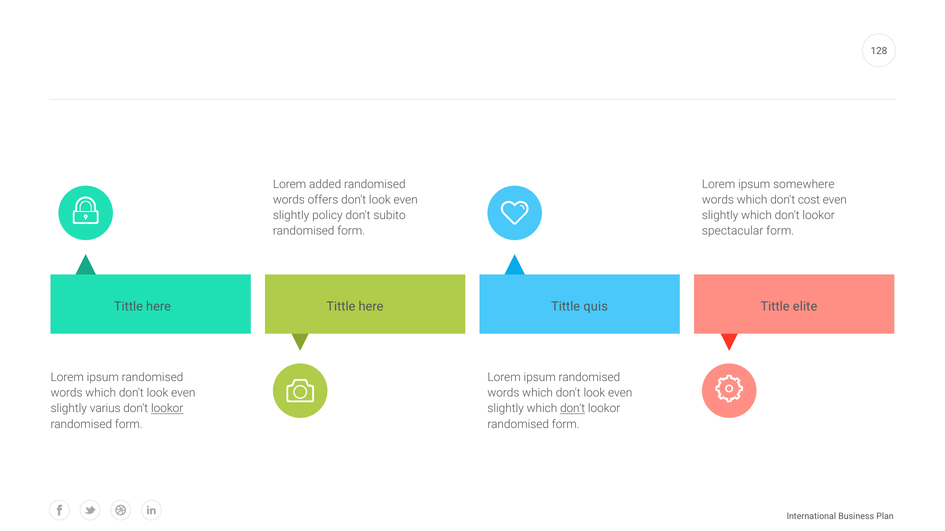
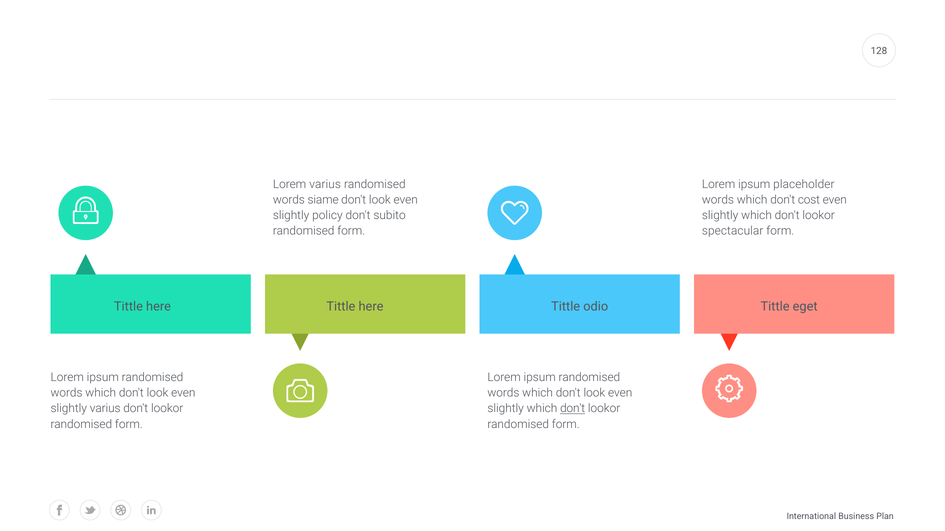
Lorem added: added -> varius
somewhere: somewhere -> placeholder
offers: offers -> siame
quis: quis -> odio
elite: elite -> eget
lookor at (167, 409) underline: present -> none
